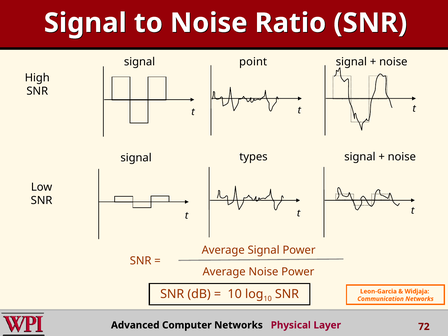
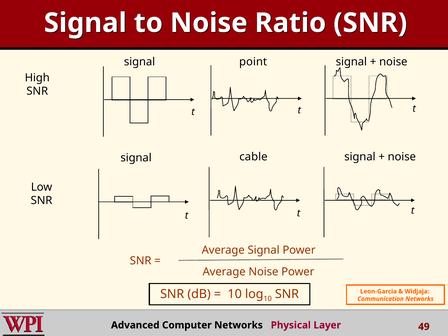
types: types -> cable
72: 72 -> 49
